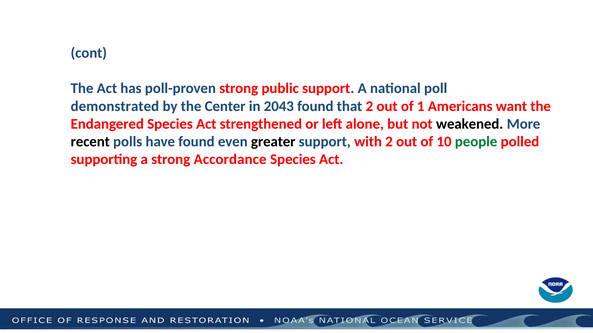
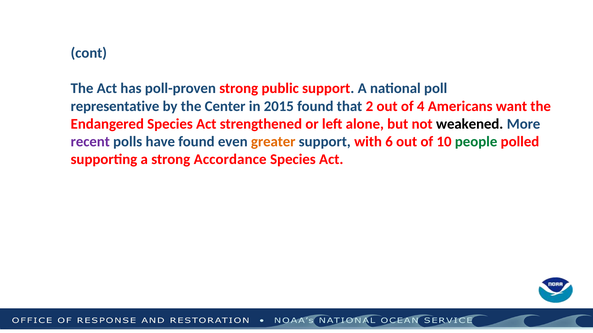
demonstrated: demonstrated -> representative
2043: 2043 -> 2015
1: 1 -> 4
recent colour: black -> purple
greater colour: black -> orange
with 2: 2 -> 6
